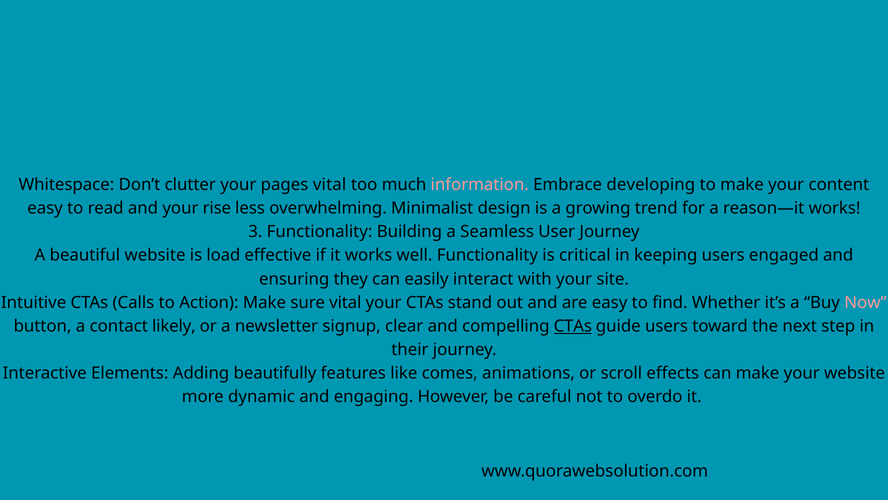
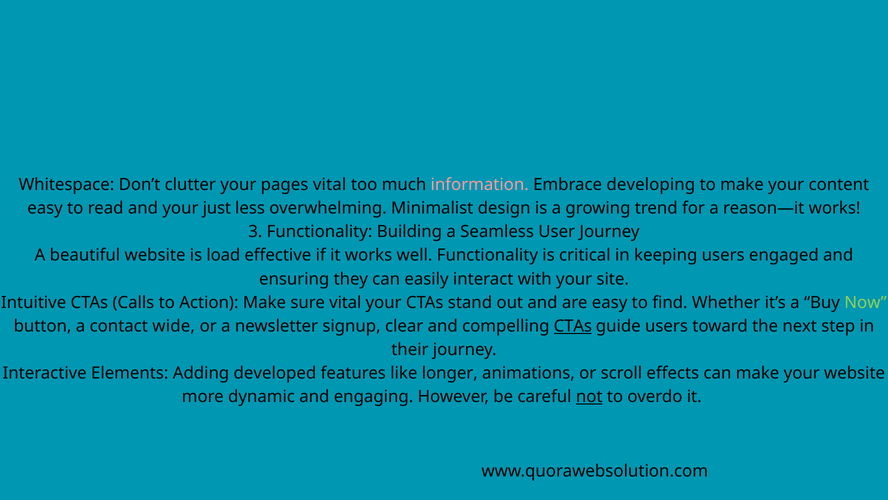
rise: rise -> just
Now colour: pink -> light green
likely: likely -> wide
beautifully: beautifully -> developed
comes: comes -> longer
not underline: none -> present
